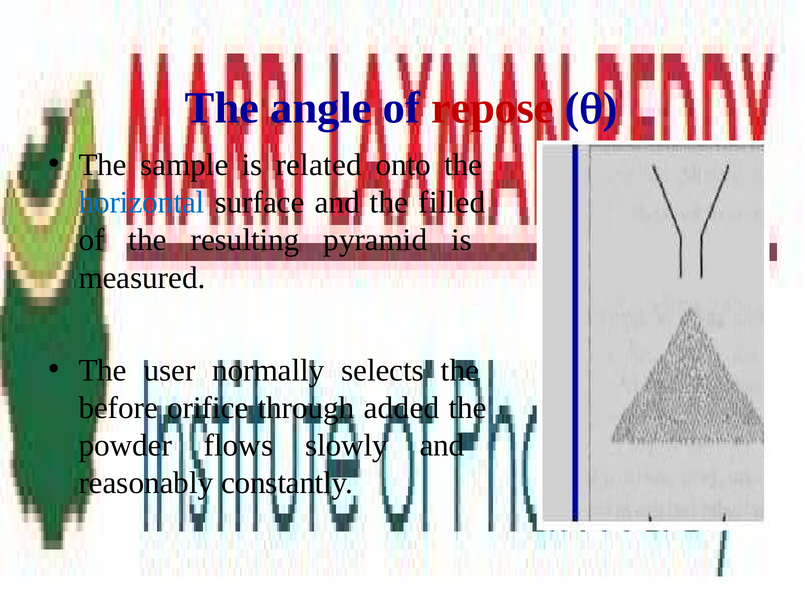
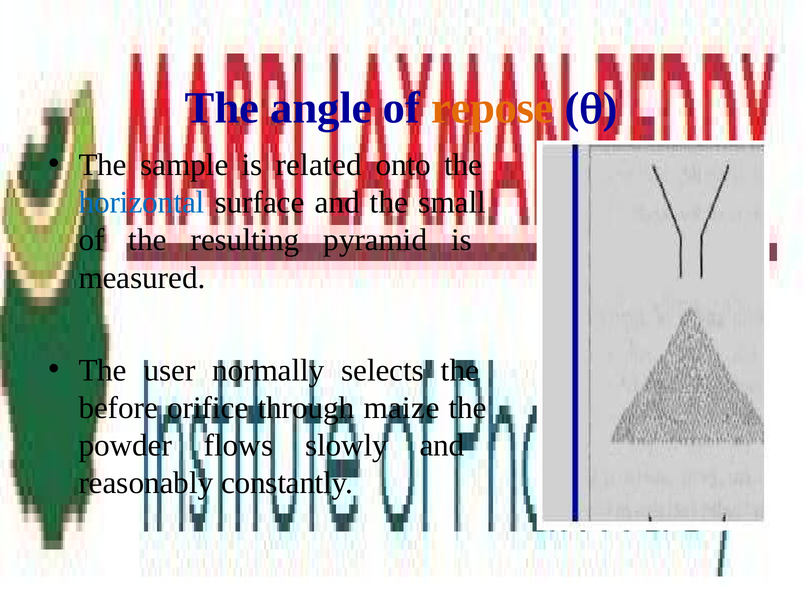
repose colour: red -> orange
filled: filled -> small
added: added -> maize
